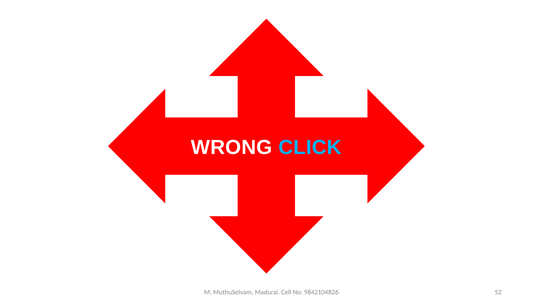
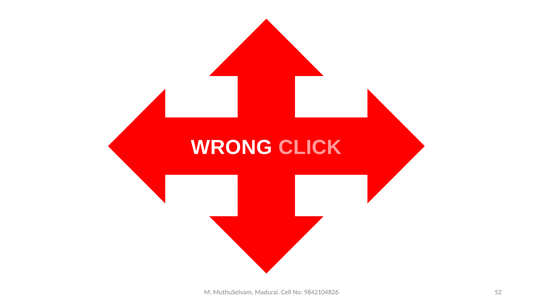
CLICK colour: light blue -> pink
